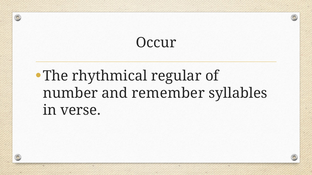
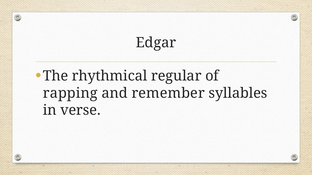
Occur: Occur -> Edgar
number: number -> rapping
